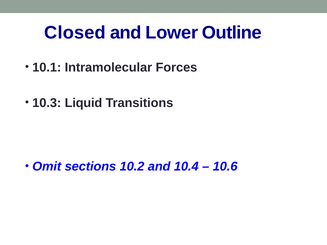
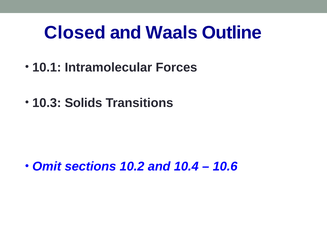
Lower: Lower -> Waals
Liquid: Liquid -> Solids
